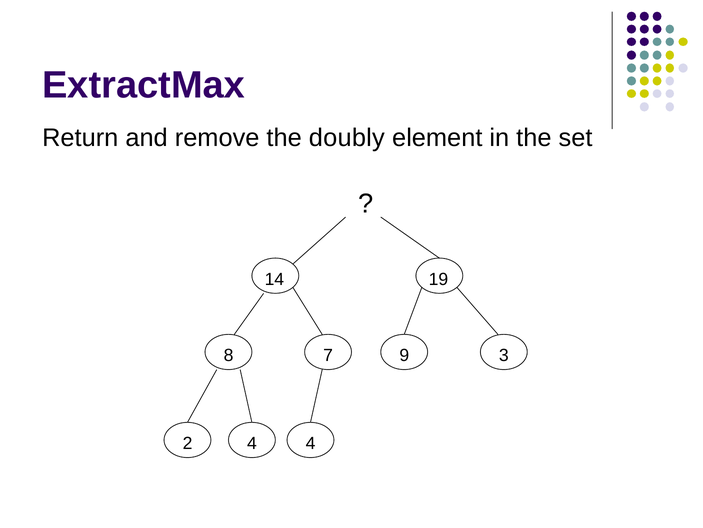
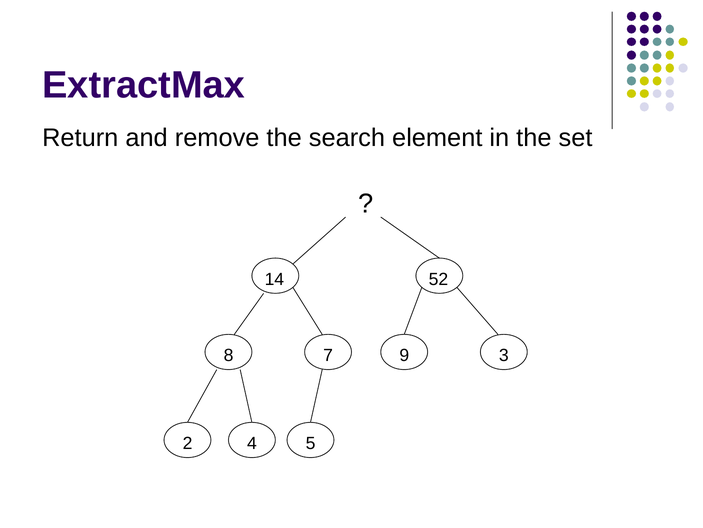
doubly: doubly -> search
19: 19 -> 52
4 4: 4 -> 5
